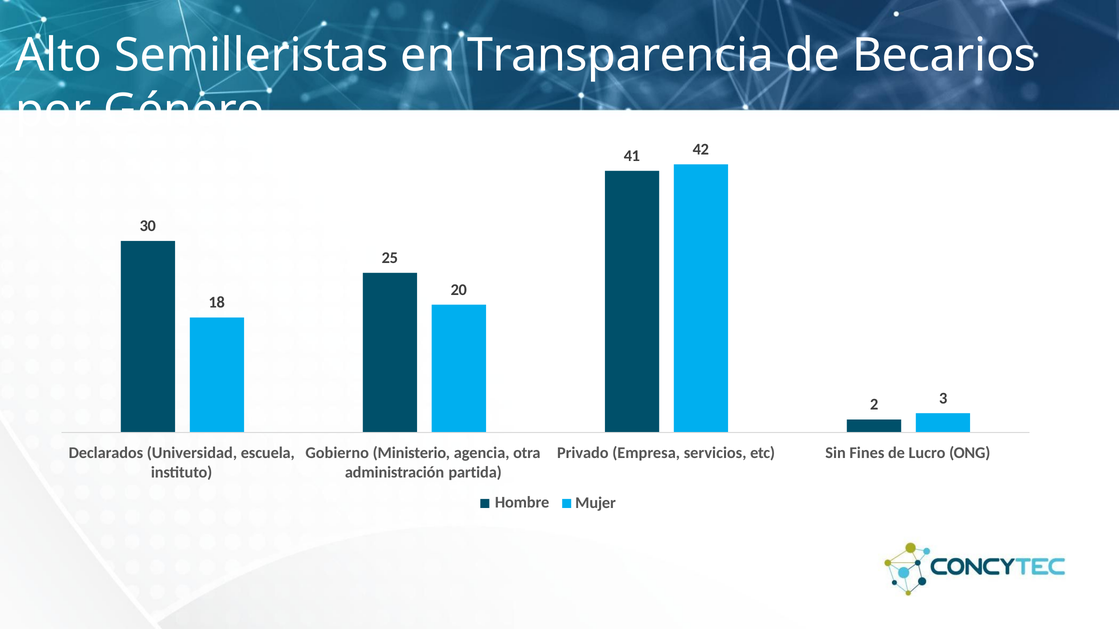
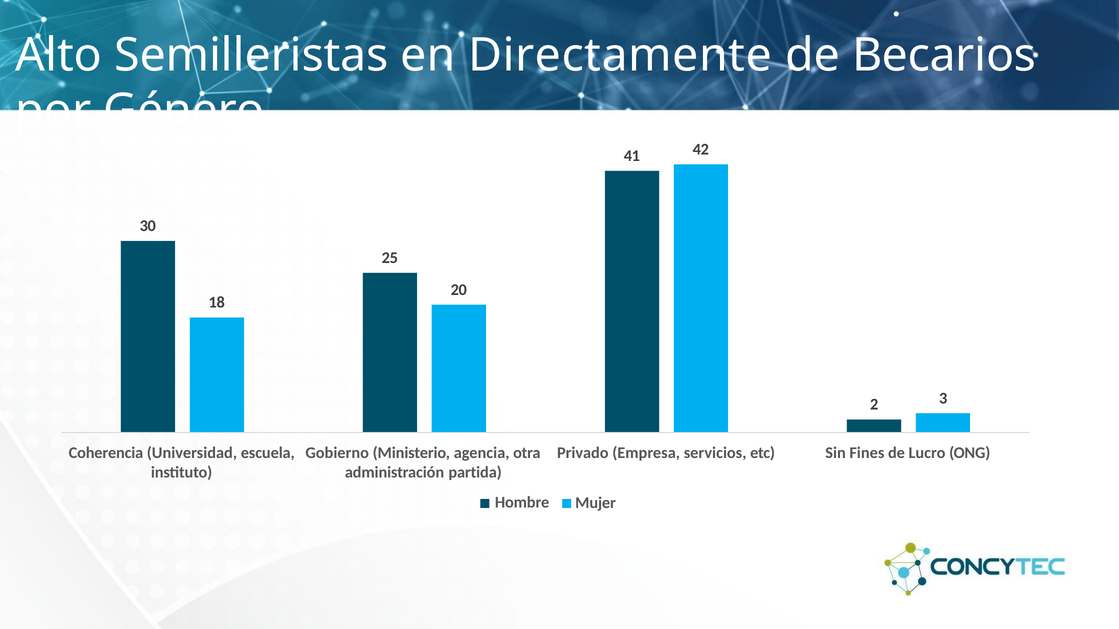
Transparencia: Transparencia -> Directamente
Declarados: Declarados -> Coherencia
